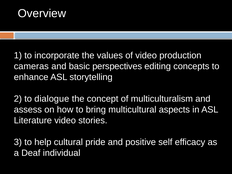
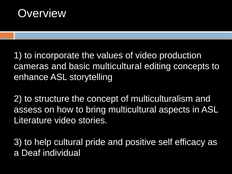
basic perspectives: perspectives -> multicultural
dialogue: dialogue -> structure
